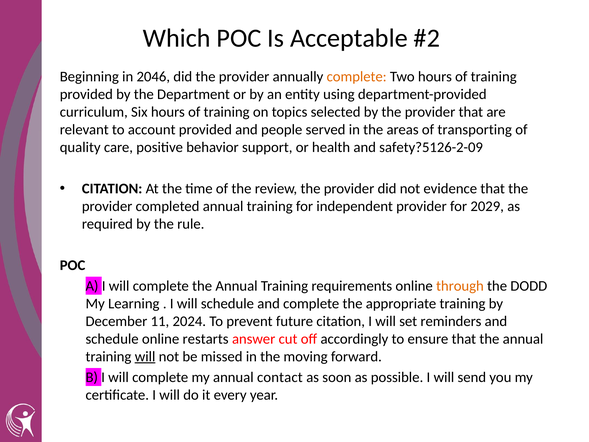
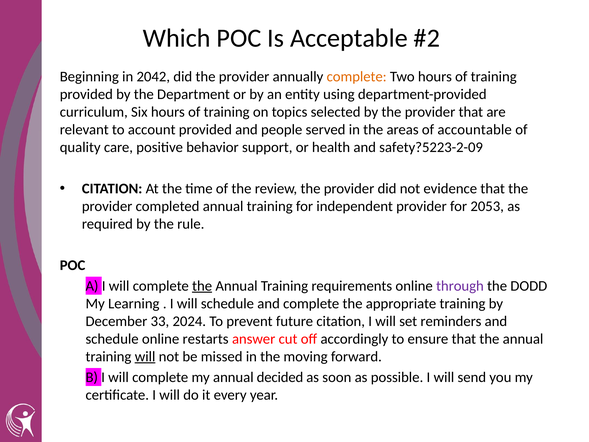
2046: 2046 -> 2042
transporting: transporting -> accountable
safety?5126-2-09: safety?5126-2-09 -> safety?5223-2-09
2029: 2029 -> 2053
the at (202, 286) underline: none -> present
through colour: orange -> purple
11: 11 -> 33
contact: contact -> decided
